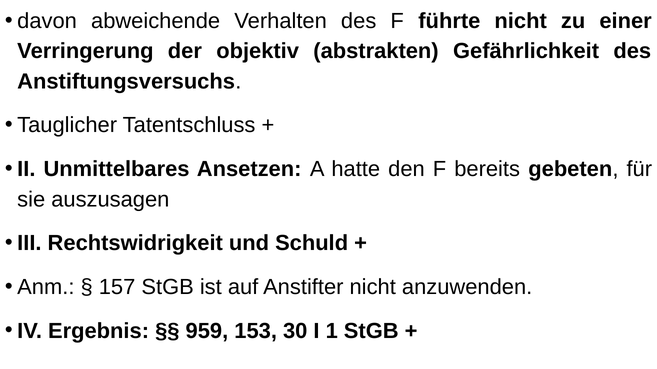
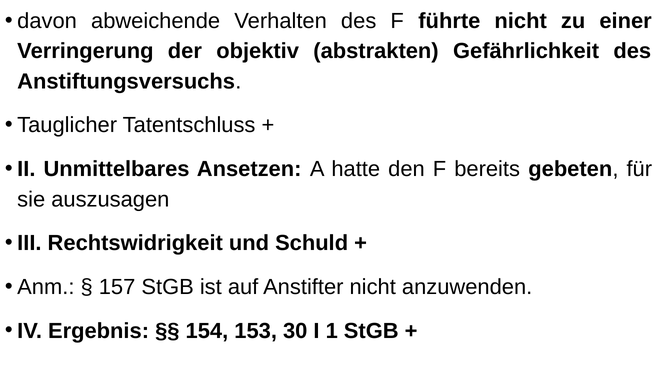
959: 959 -> 154
